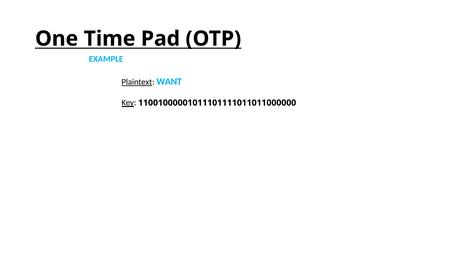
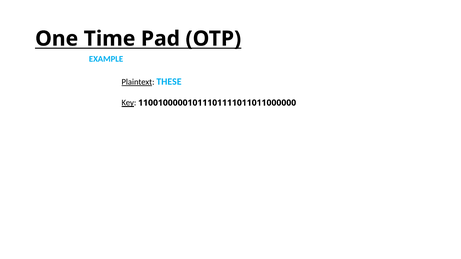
WANT: WANT -> THESE
